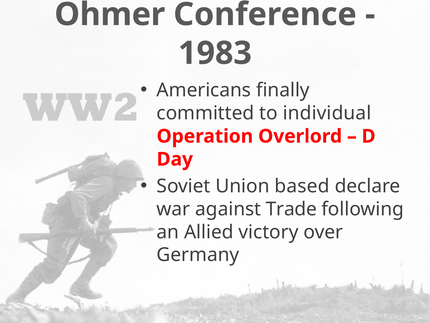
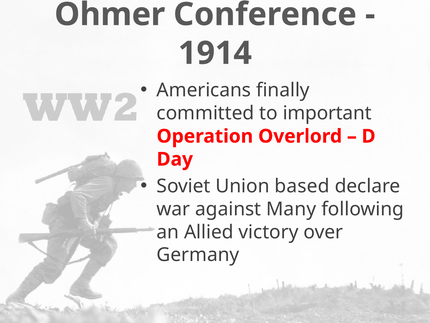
1983: 1983 -> 1914
individual: individual -> important
Trade: Trade -> Many
